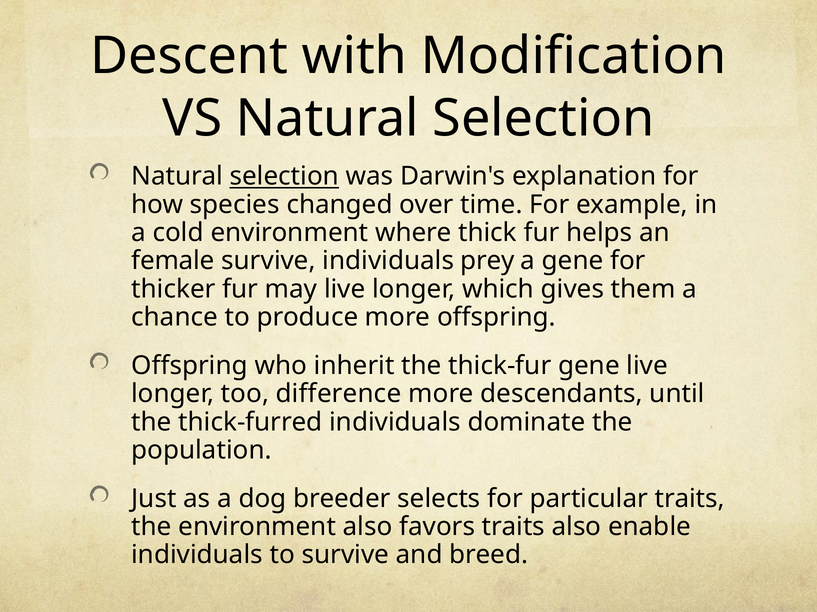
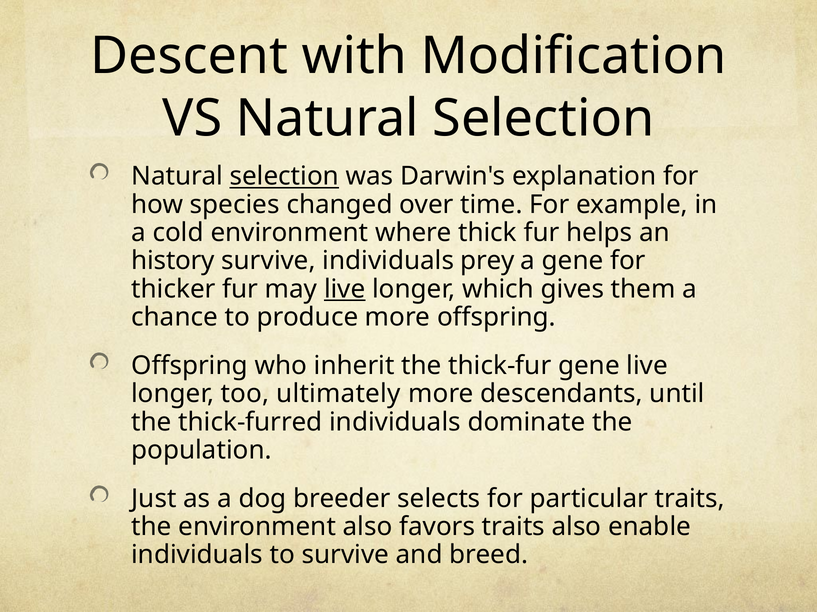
female: female -> history
live at (345, 289) underline: none -> present
difference: difference -> ultimately
